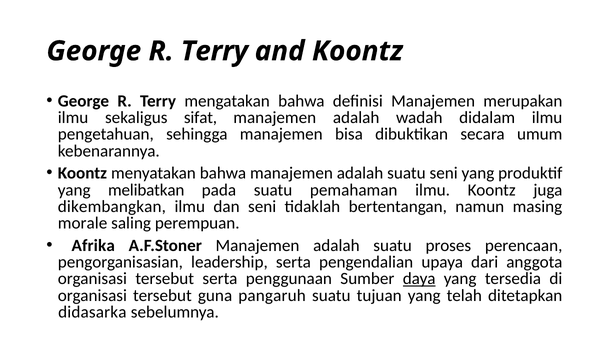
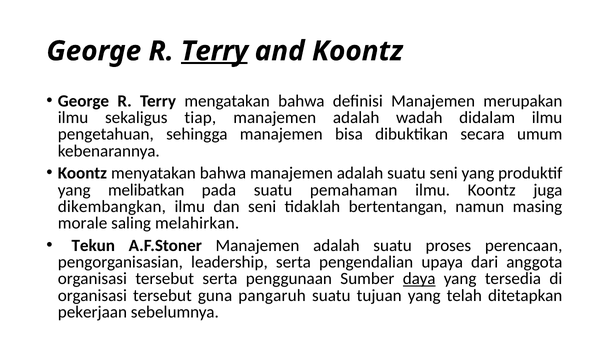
Terry at (214, 51) underline: none -> present
sifat: sifat -> tiap
perempuan: perempuan -> melahirkan
Afrika: Afrika -> Tekun
didasarka: didasarka -> pekerjaan
